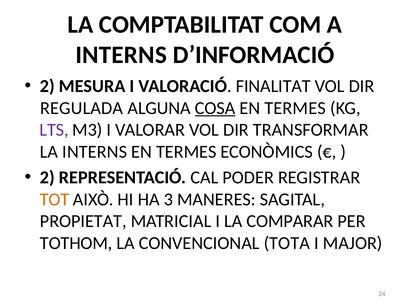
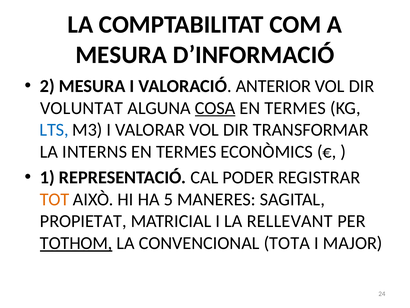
INTERNS at (121, 55): INTERNS -> MESURA
FINALITAT: FINALITAT -> ANTERIOR
REGULADA: REGULADA -> VOLUNTAT
LTS colour: purple -> blue
2 at (47, 177): 2 -> 1
3: 3 -> 5
COMPARAR: COMPARAR -> RELLEVANT
TOTHOM underline: none -> present
